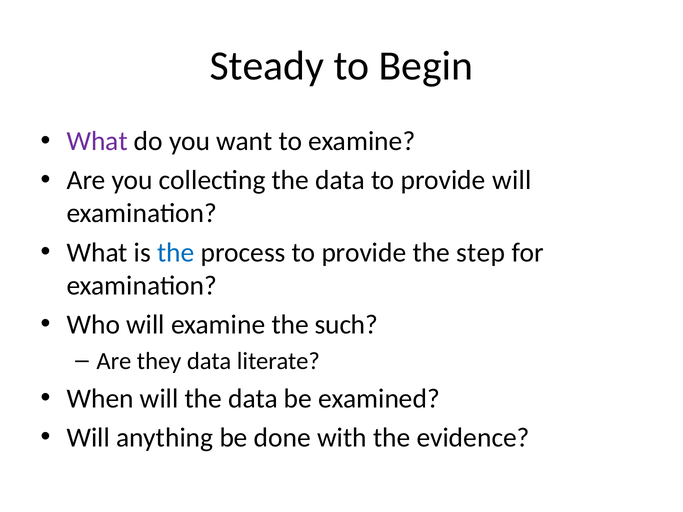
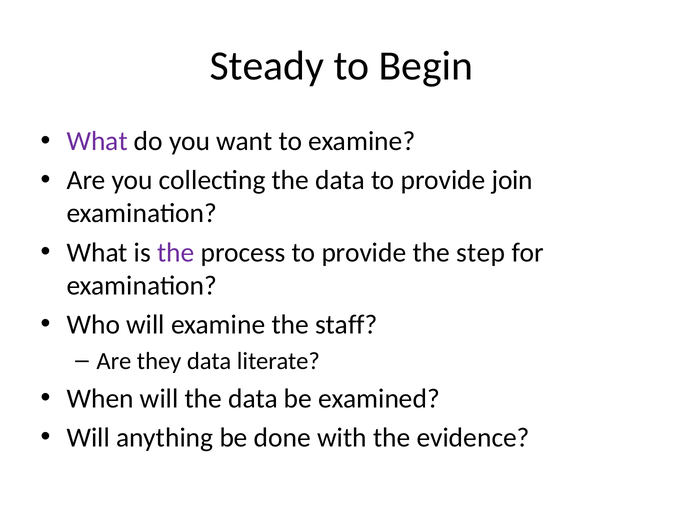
provide will: will -> join
the at (176, 253) colour: blue -> purple
such: such -> staff
